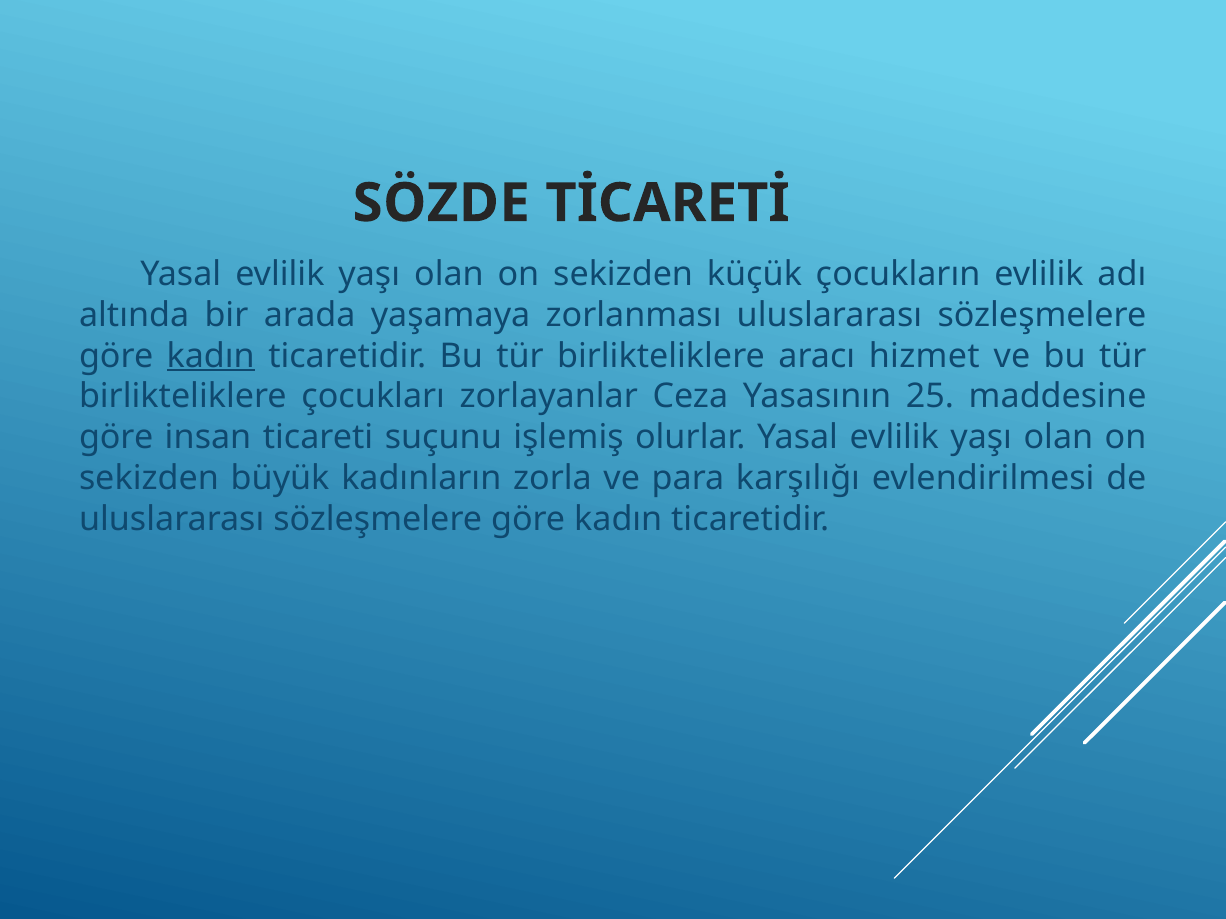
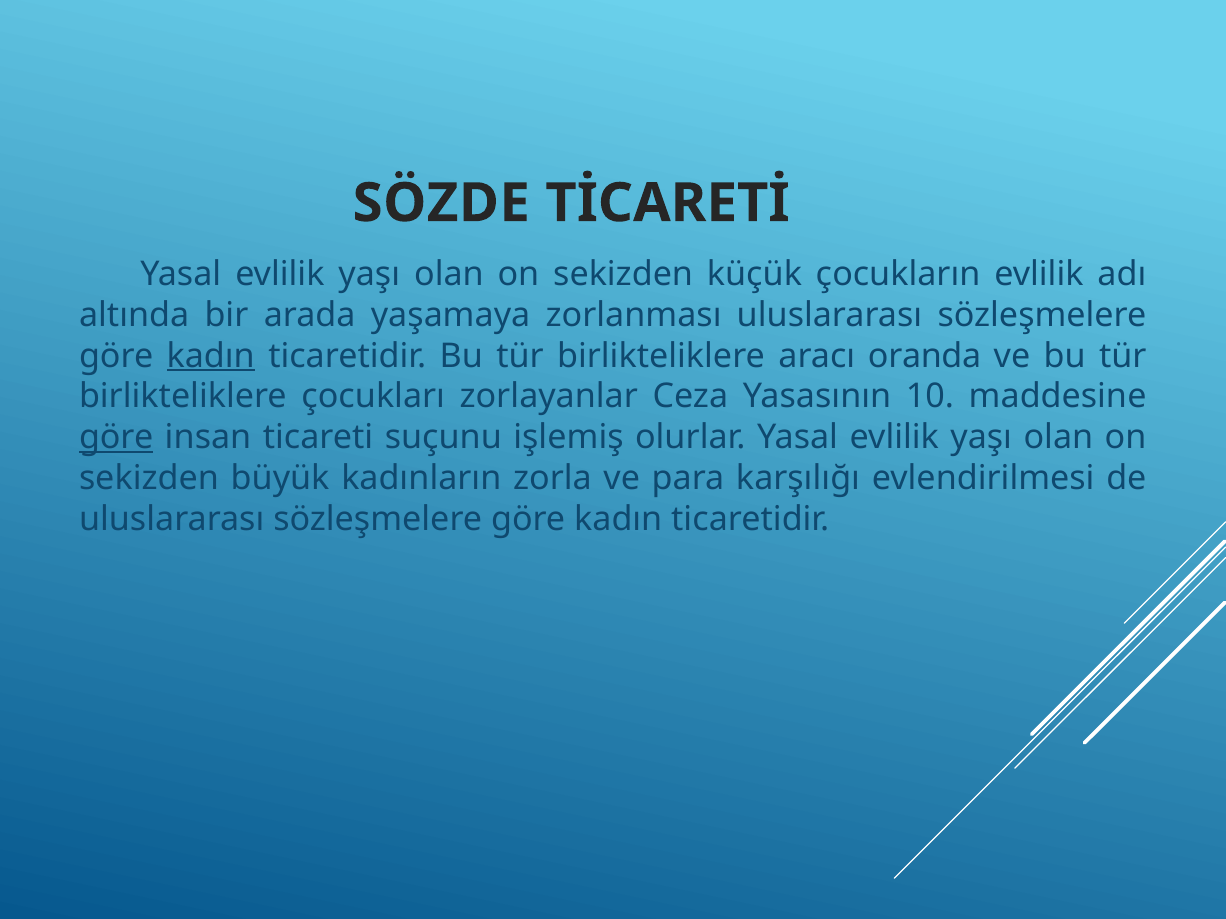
hizmet: hizmet -> oranda
25: 25 -> 10
göre at (116, 438) underline: none -> present
